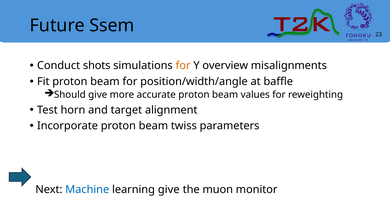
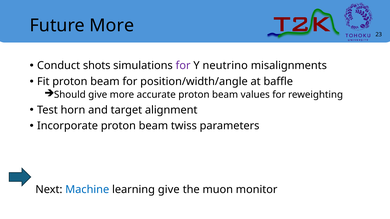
Future Ssem: Ssem -> More
for at (183, 66) colour: orange -> purple
overview: overview -> neutrino
